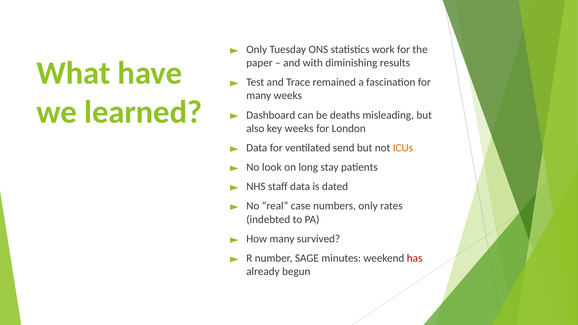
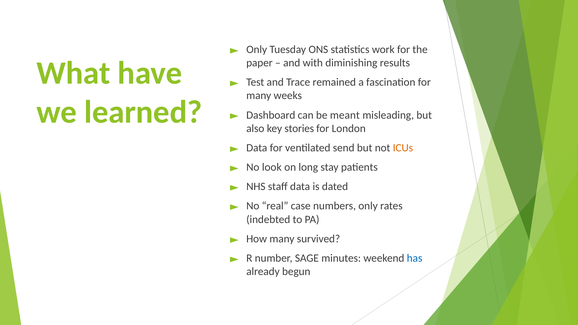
deaths: deaths -> meant
key weeks: weeks -> stories
has colour: red -> blue
